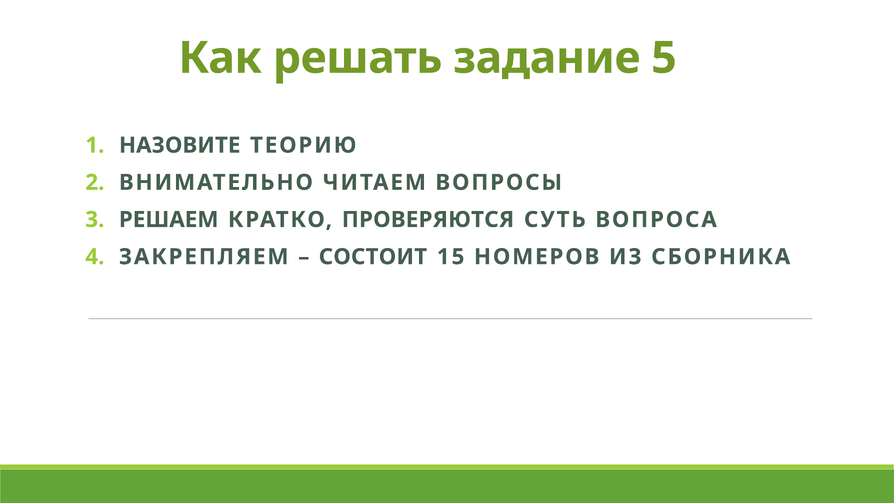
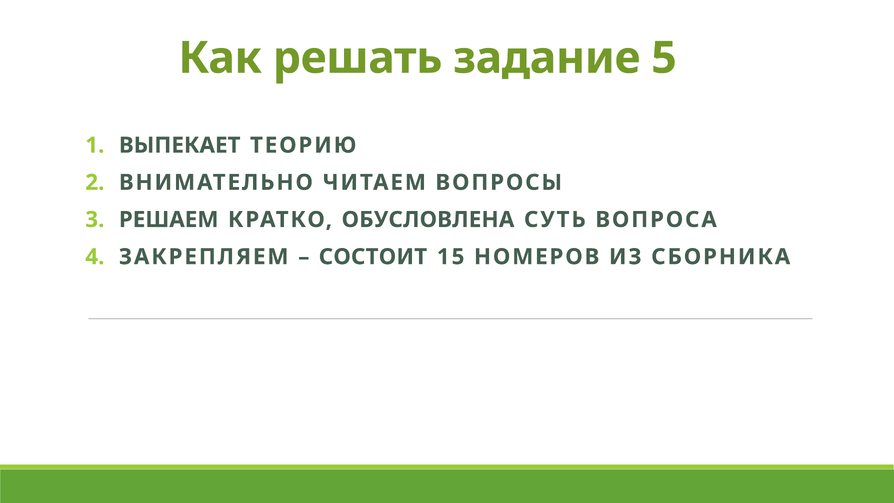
НАЗОВИТЕ: НАЗОВИТЕ -> ВЫПЕКАЕТ
ПРОВЕРЯЮТСЯ: ПРОВЕРЯЮТСЯ -> ОБУСЛОВЛЕНА
